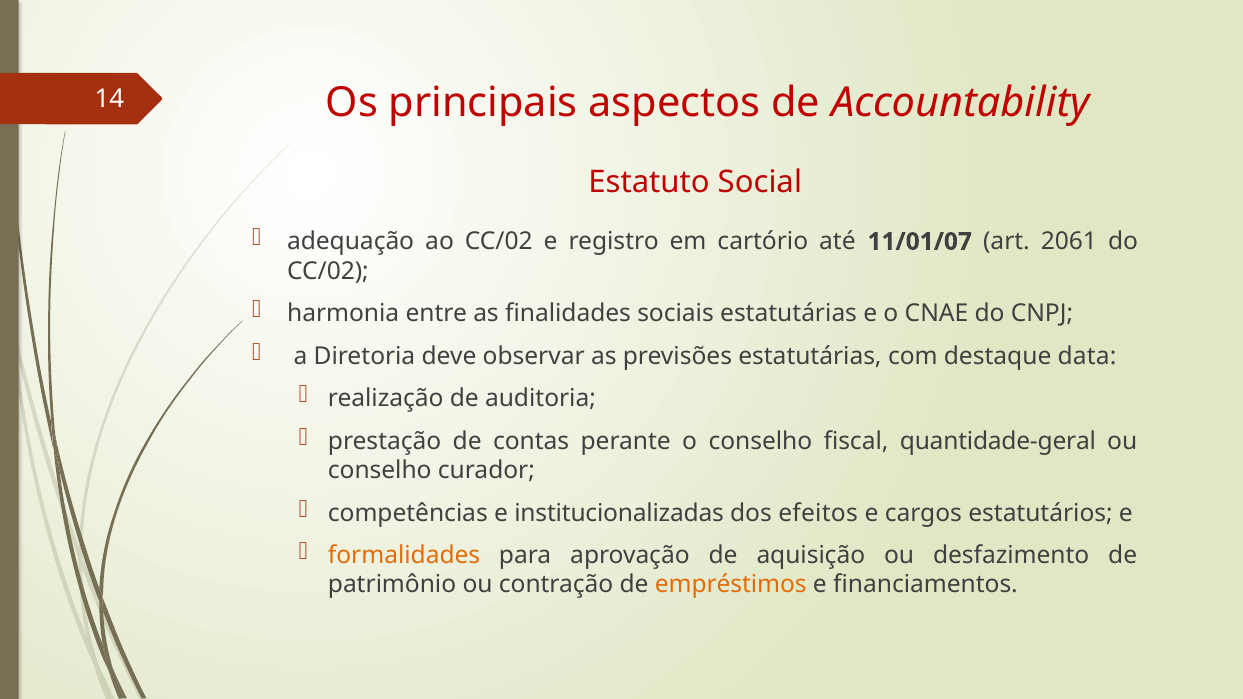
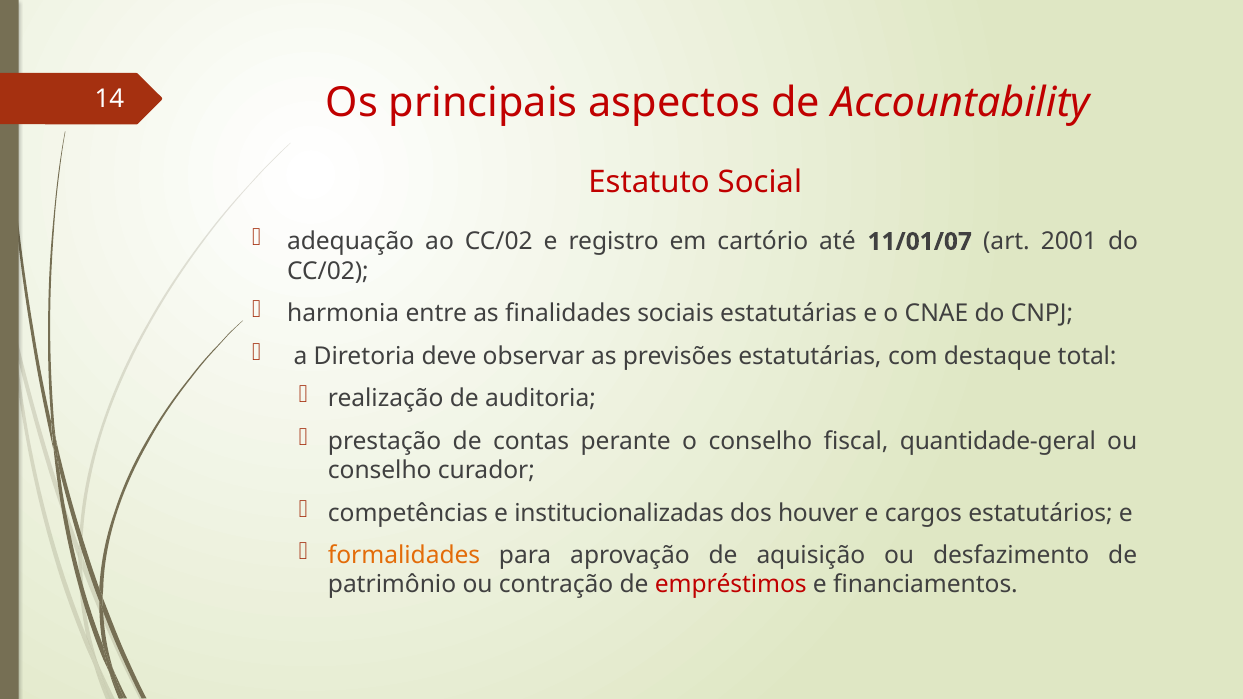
2061: 2061 -> 2001
data: data -> total
efeitos: efeitos -> houver
empréstimos colour: orange -> red
